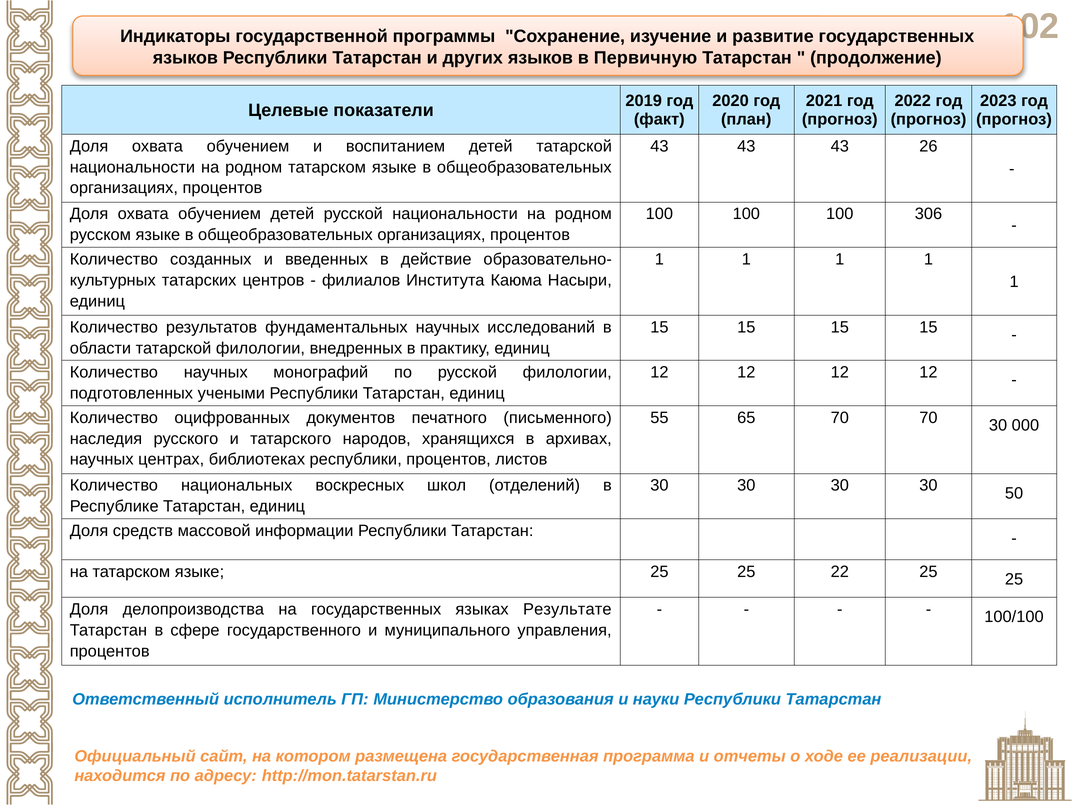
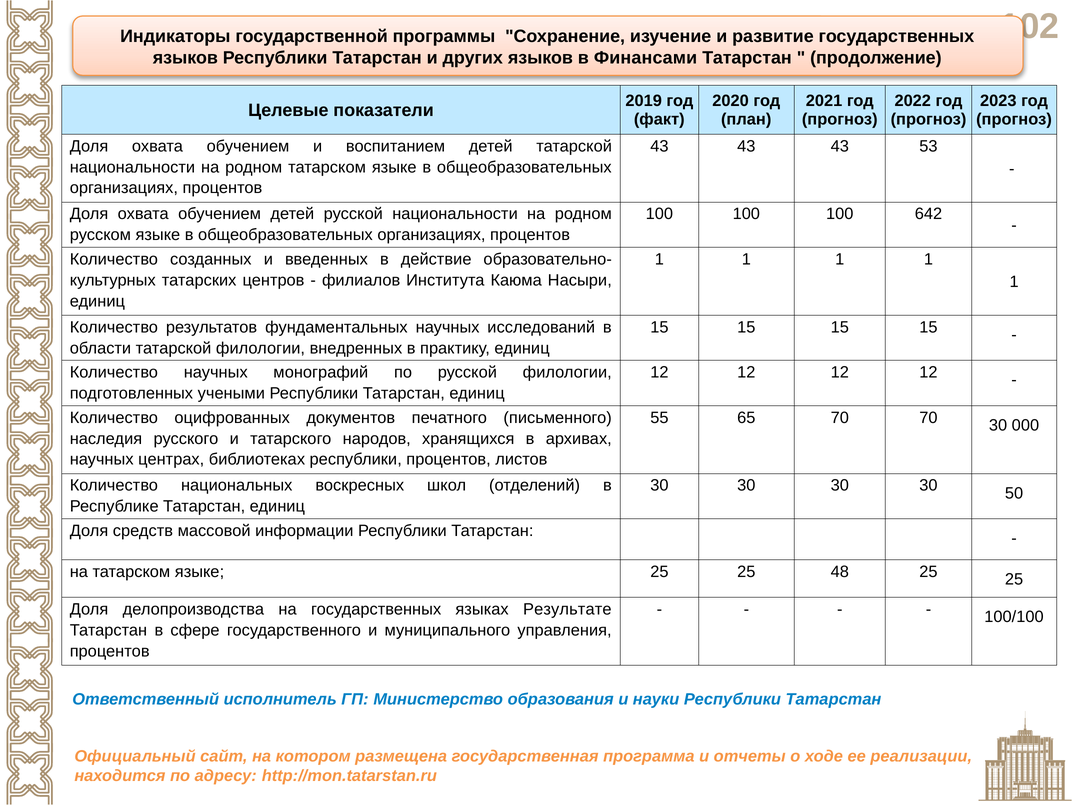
Первичную: Первичную -> Финансами
26: 26 -> 53
306: 306 -> 642
22: 22 -> 48
